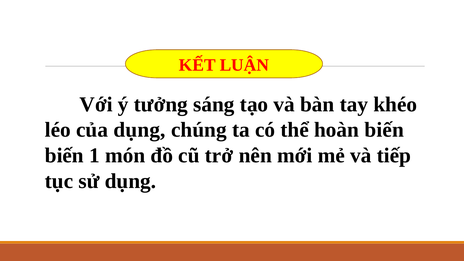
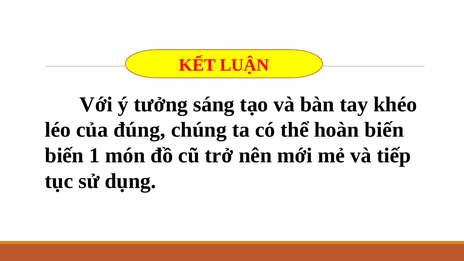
của dụng: dụng -> đúng
